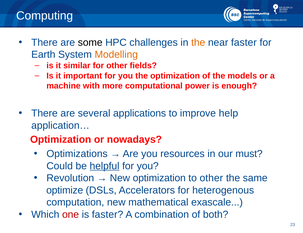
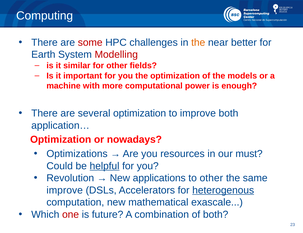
some colour: black -> red
near faster: faster -> better
Modelling colour: orange -> red
several applications: applications -> optimization
improve help: help -> both
New optimization: optimization -> applications
optimize at (65, 190): optimize -> improve
heterogenous underline: none -> present
is faster: faster -> future
